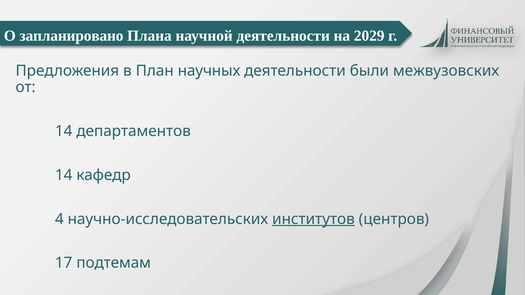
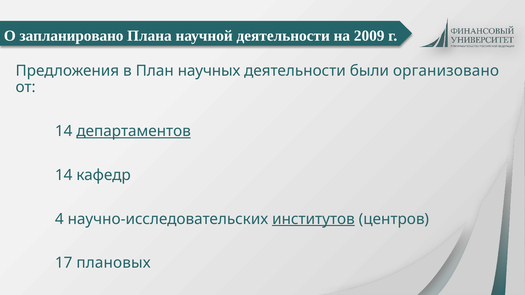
2029: 2029 -> 2009
межвузовских: межвузовских -> организовано
департаментов underline: none -> present
подтемам: подтемам -> плановых
